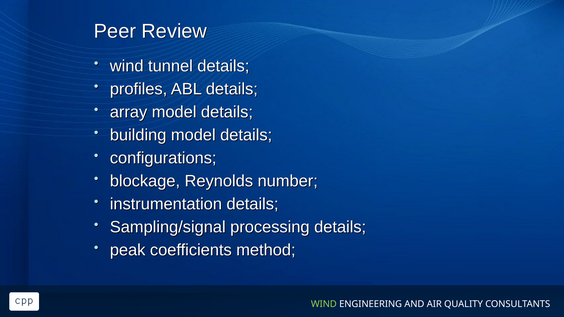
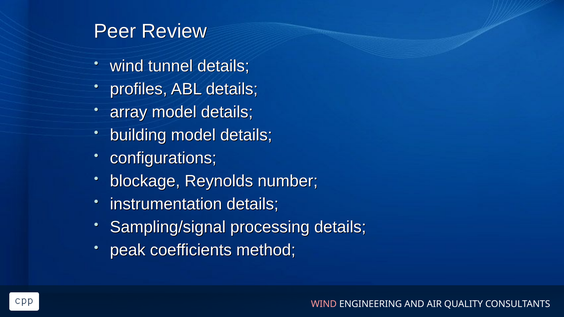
WIND at (324, 304) colour: light green -> pink
